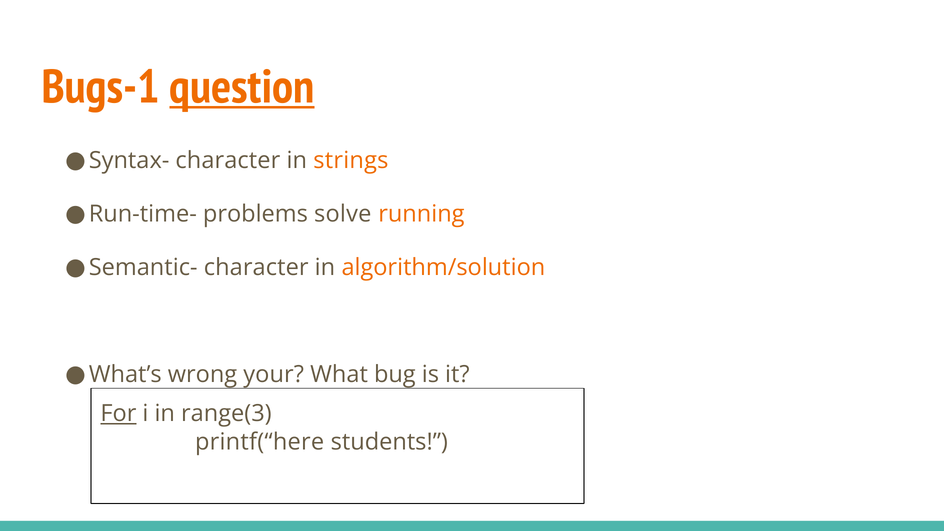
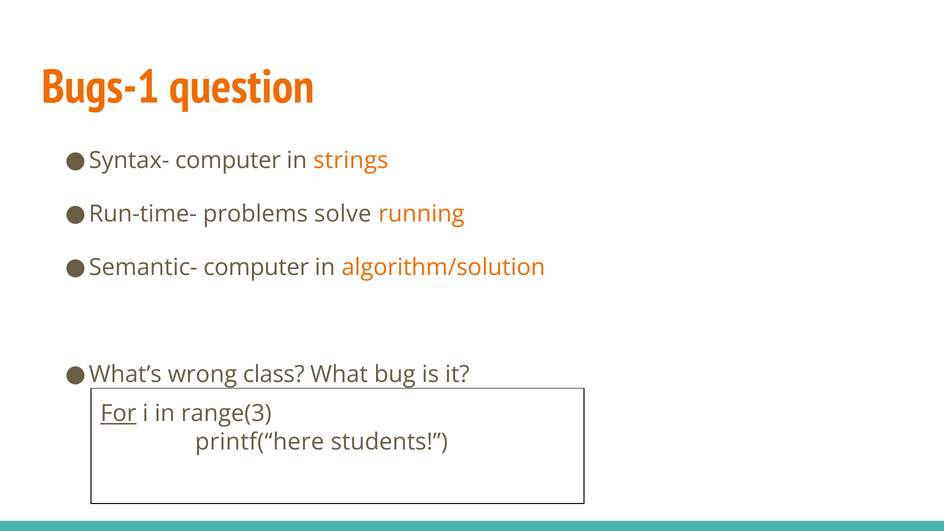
question underline: present -> none
character at (228, 160): character -> computer
character at (256, 267): character -> computer
your: your -> class
